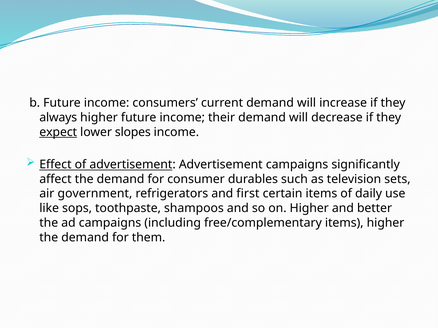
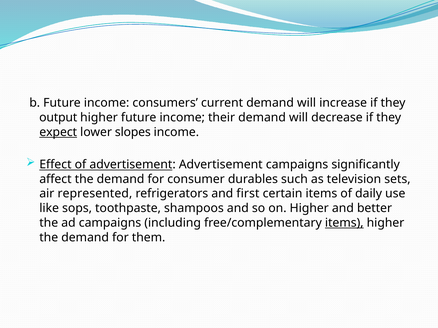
always: always -> output
government: government -> represented
items at (344, 223) underline: none -> present
